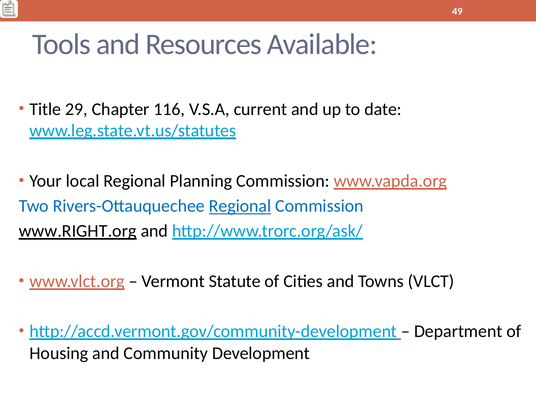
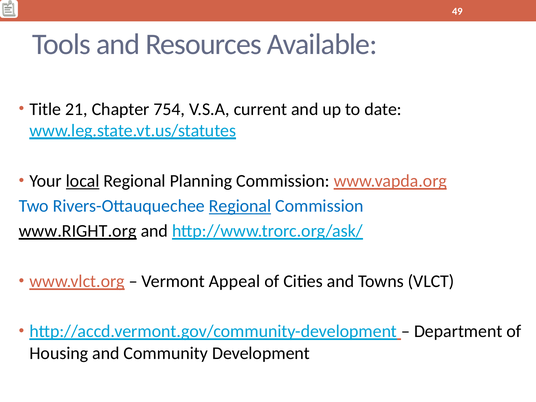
29: 29 -> 21
116: 116 -> 754
local underline: none -> present
Statute: Statute -> Appeal
